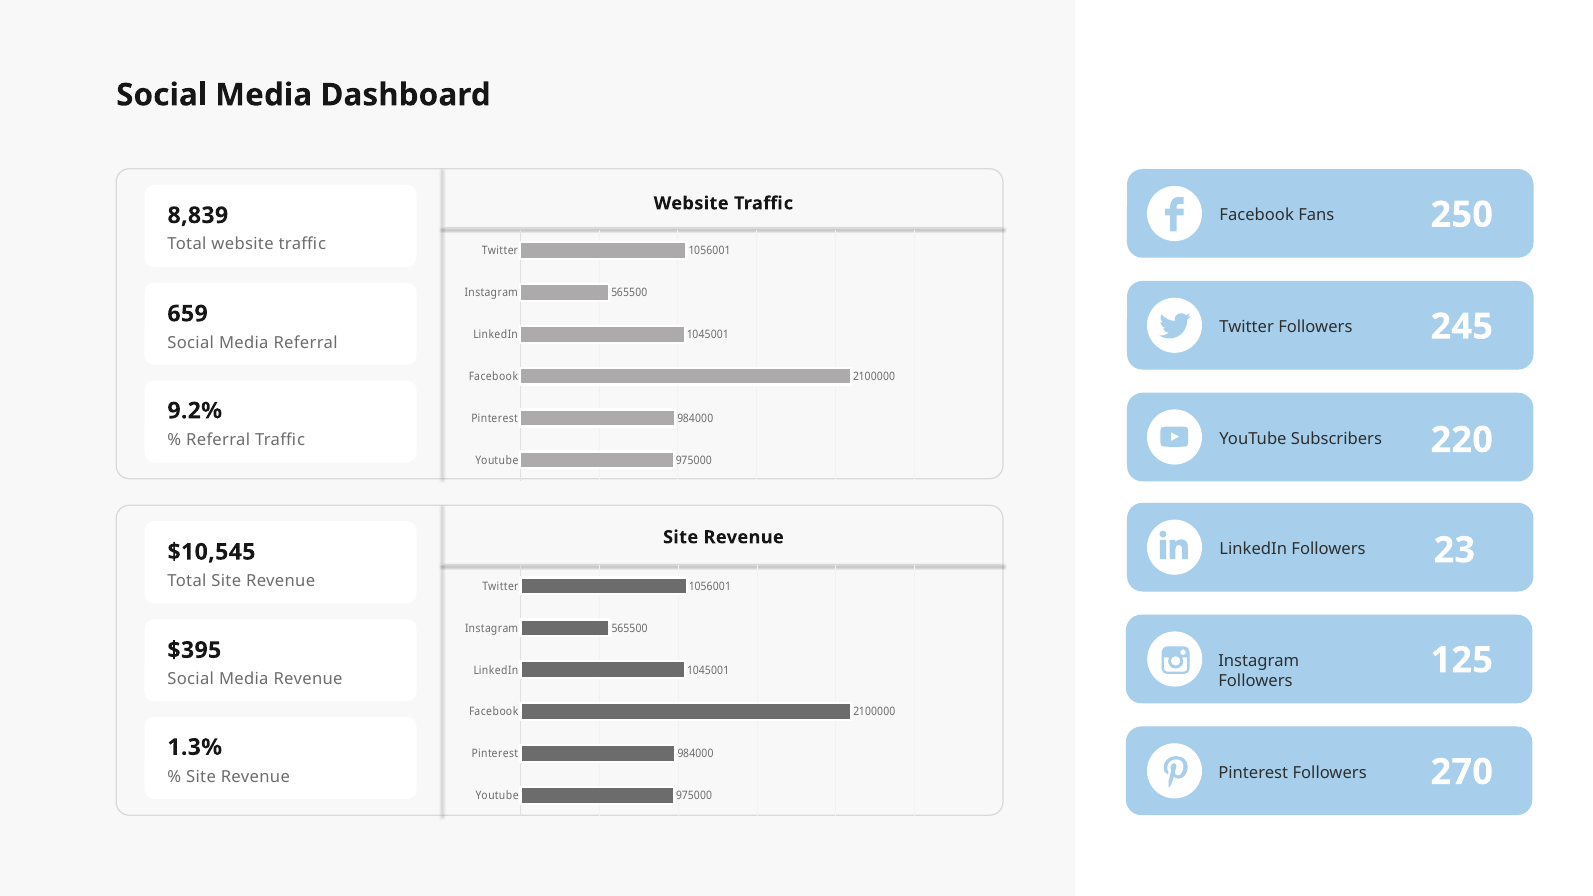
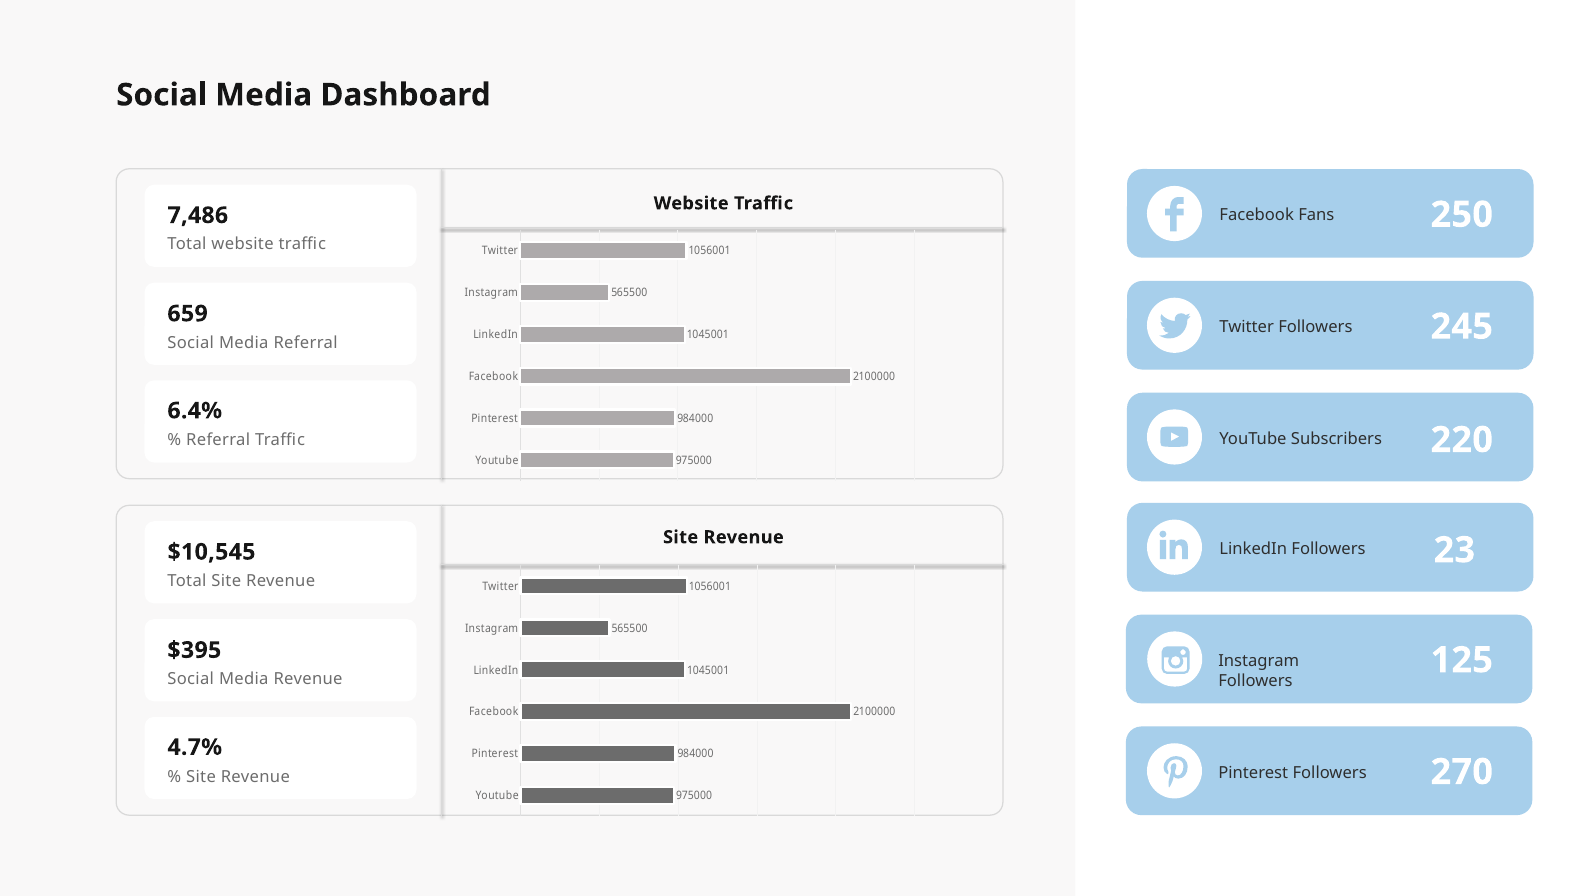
8,839: 8,839 -> 7,486
9.2%: 9.2% -> 6.4%
1.3%: 1.3% -> 4.7%
